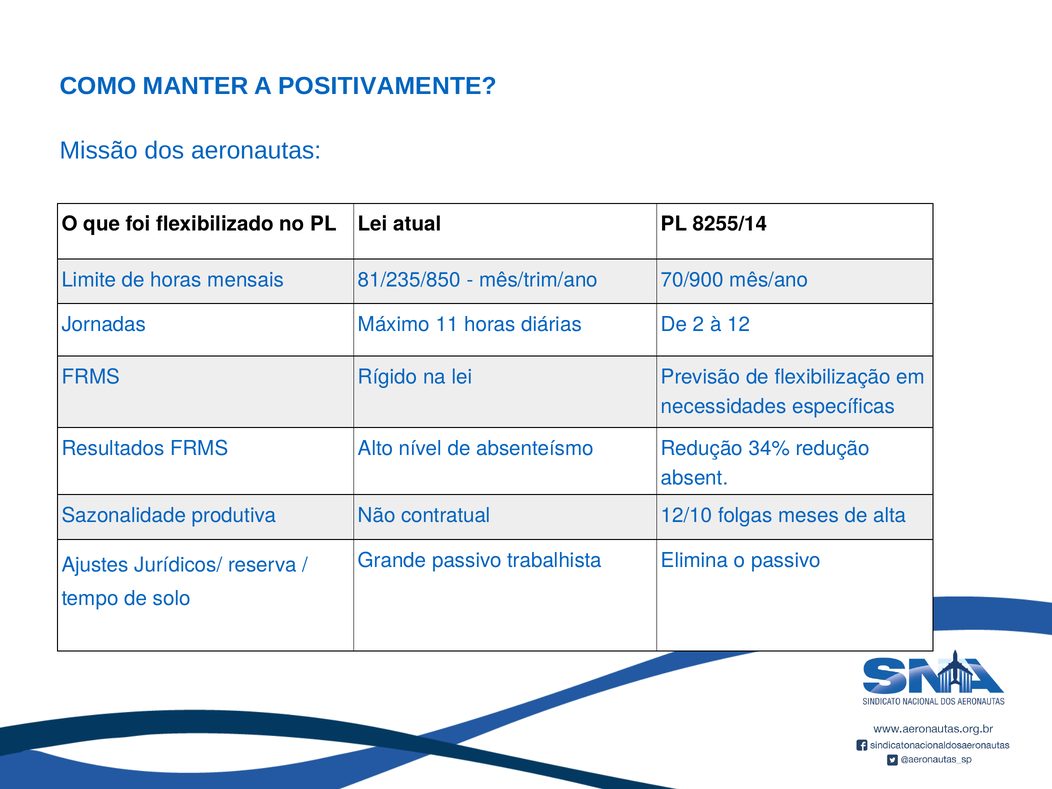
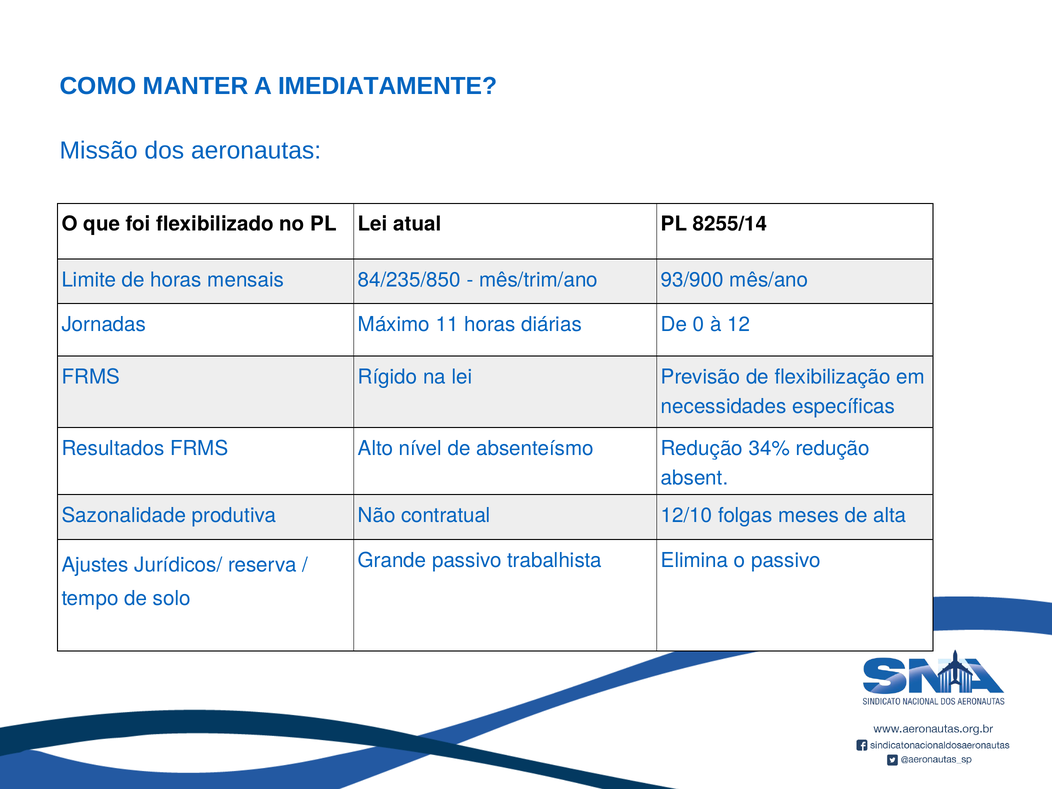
POSITIVAMENTE: POSITIVAMENTE -> IMEDIATAMENTE
81/235/850: 81/235/850 -> 84/235/850
70/900: 70/900 -> 93/900
2: 2 -> 0
